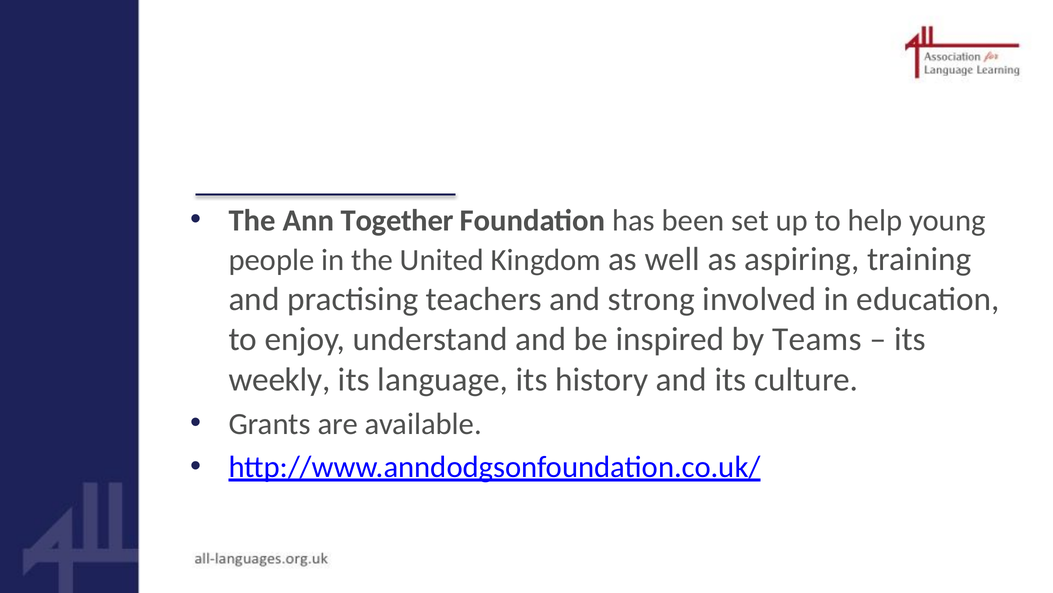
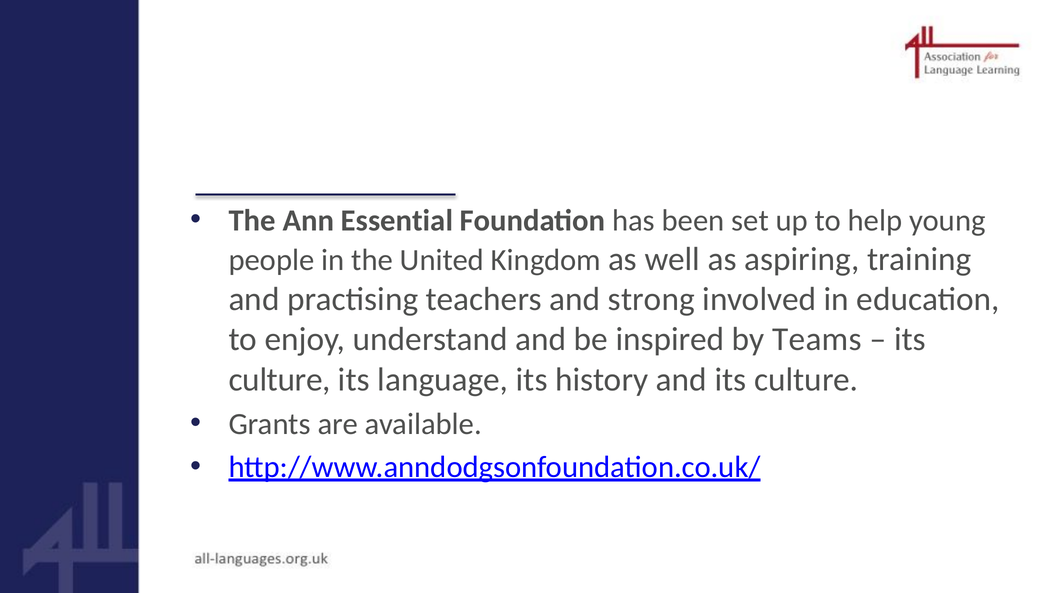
Together: Together -> Essential
weekly at (280, 379): weekly -> culture
